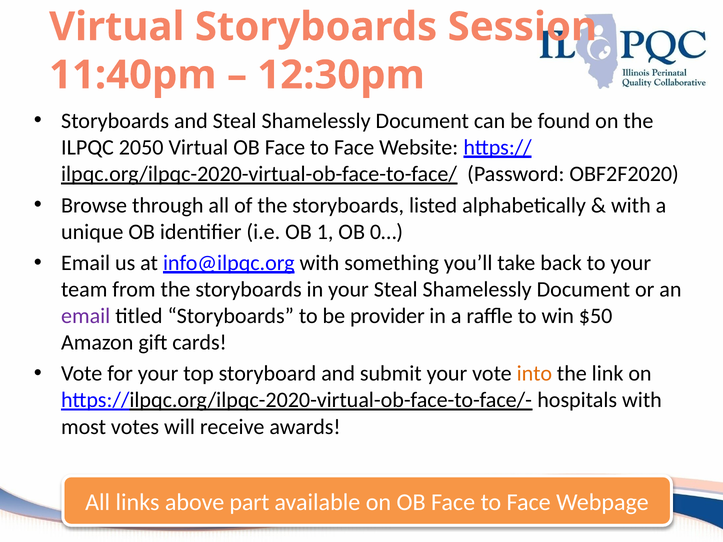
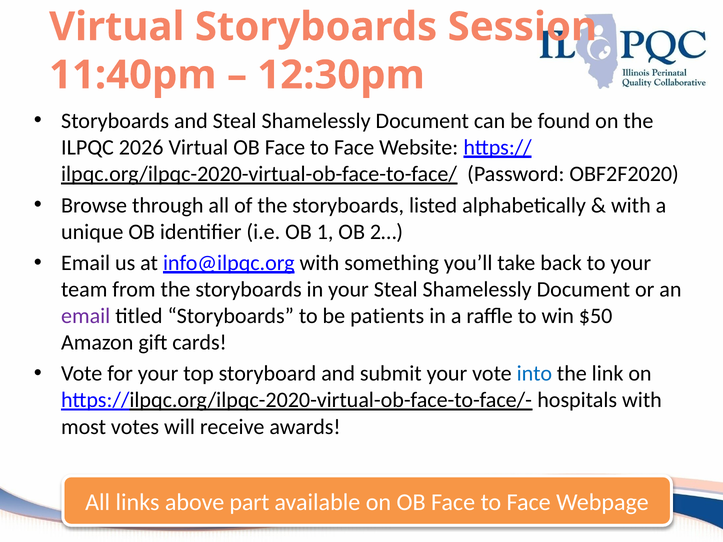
2050: 2050 -> 2026
0…: 0… -> 2…
provider: provider -> patients
into colour: orange -> blue
